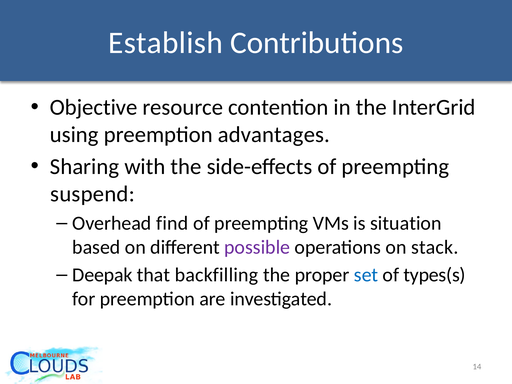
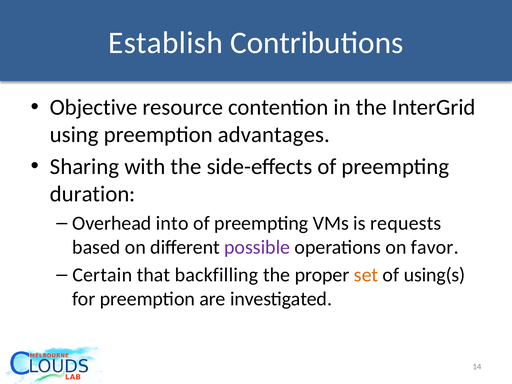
suspend: suspend -> duration
find: find -> into
situation: situation -> requests
stack: stack -> favor
Deepak: Deepak -> Certain
set colour: blue -> orange
types(s: types(s -> using(s
